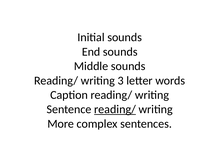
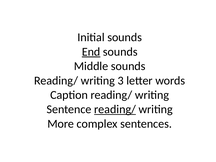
End underline: none -> present
